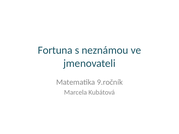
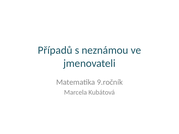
Fortuna: Fortuna -> Případů
